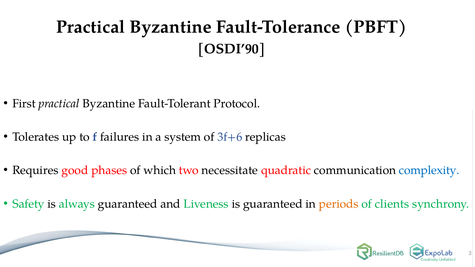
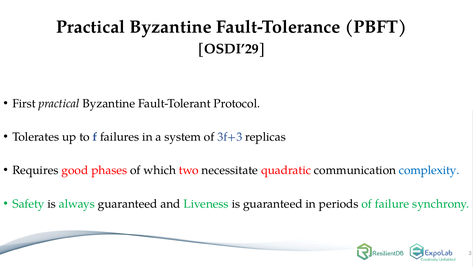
OSDI’90: OSDI’90 -> OSDI’29
3f+6: 3f+6 -> 3f+3
periods colour: orange -> black
clients: clients -> failure
